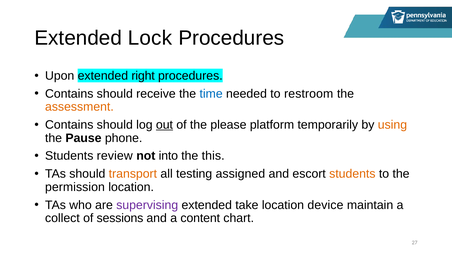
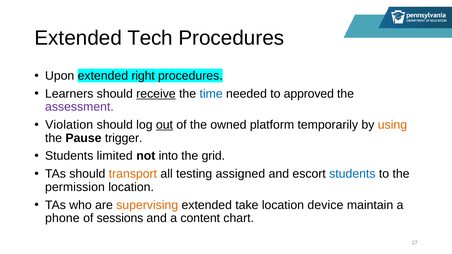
Lock: Lock -> Tech
Contains at (69, 94): Contains -> Learners
receive underline: none -> present
restroom: restroom -> approved
assessment colour: orange -> purple
Contains at (69, 125): Contains -> Violation
please: please -> owned
phone: phone -> trigger
review: review -> limited
this: this -> grid
students at (352, 174) colour: orange -> blue
supervising colour: purple -> orange
collect: collect -> phone
